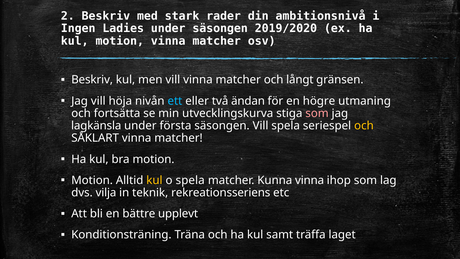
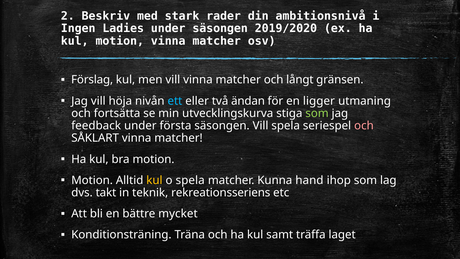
Beskriv at (92, 80): Beskriv -> Förslag
högre: högre -> ligger
som at (317, 113) colour: pink -> light green
lagkänsla: lagkänsla -> feedback
och at (364, 126) colour: yellow -> pink
Kunna vinna: vinna -> hand
vilja: vilja -> takt
upplevt: upplevt -> mycket
